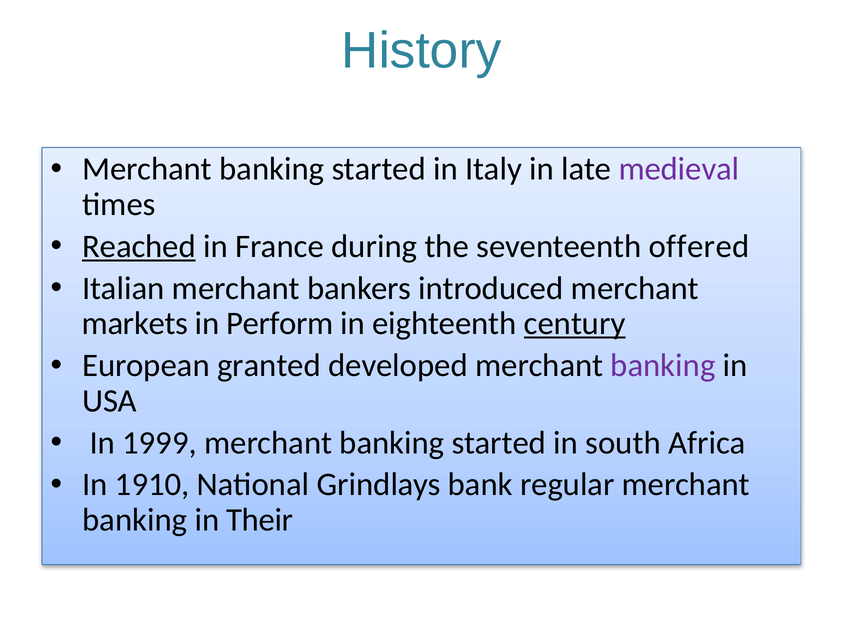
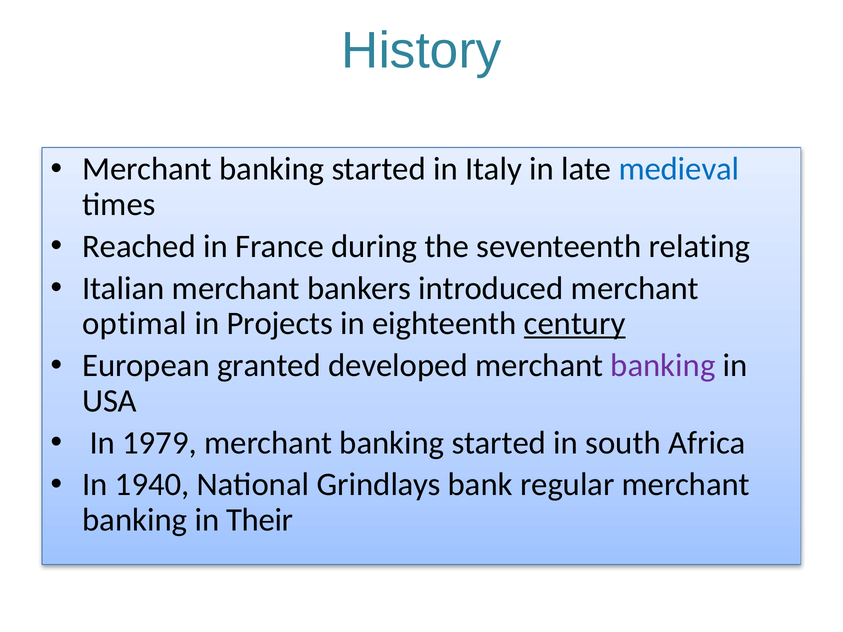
medieval colour: purple -> blue
Reached underline: present -> none
offered: offered -> relating
markets: markets -> optimal
Perform: Perform -> Projects
1999: 1999 -> 1979
1910: 1910 -> 1940
